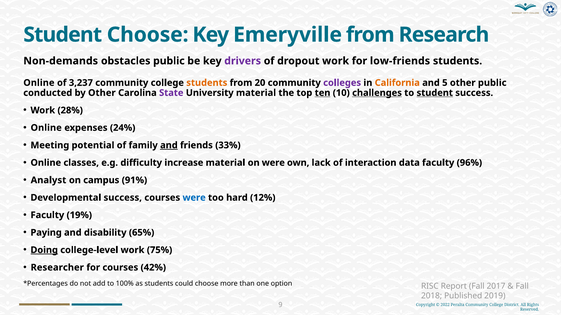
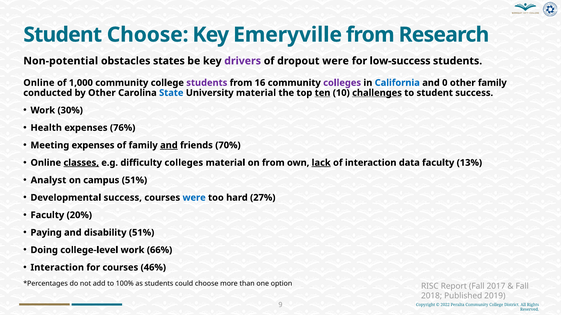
Non-demands: Non-demands -> Non-potential
obstacles public: public -> states
dropout work: work -> were
low-friends: low-friends -> low-success
3,237: 3,237 -> 1,000
students at (207, 83) colour: orange -> purple
20: 20 -> 16
California colour: orange -> blue
5: 5 -> 0
other public: public -> family
State colour: purple -> blue
student at (435, 93) underline: present -> none
28%: 28% -> 30%
Online at (46, 128): Online -> Health
24%: 24% -> 76%
Meeting potential: potential -> expenses
33%: 33% -> 70%
classes underline: none -> present
difficulty increase: increase -> colleges
on were: were -> from
lack underline: none -> present
96%: 96% -> 13%
campus 91%: 91% -> 51%
12%: 12% -> 27%
19%: 19% -> 20%
disability 65%: 65% -> 51%
Doing underline: present -> none
75%: 75% -> 66%
Researcher at (57, 268): Researcher -> Interaction
42%: 42% -> 46%
